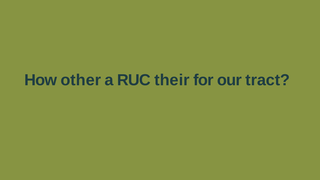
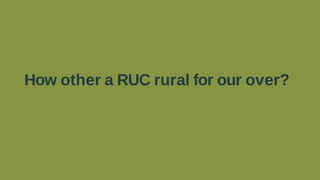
their: their -> rural
tract: tract -> over
